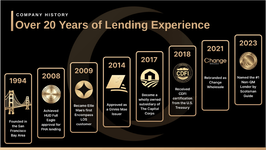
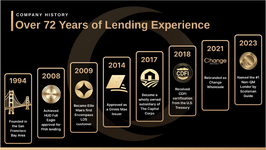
20: 20 -> 72
